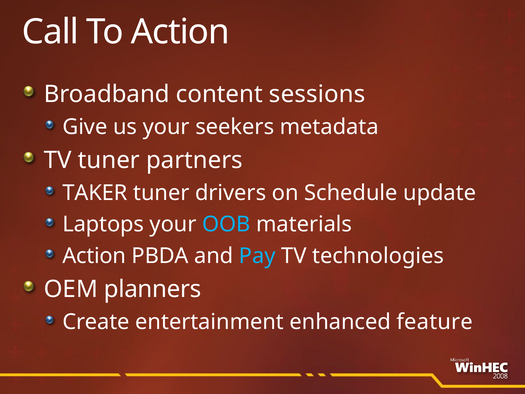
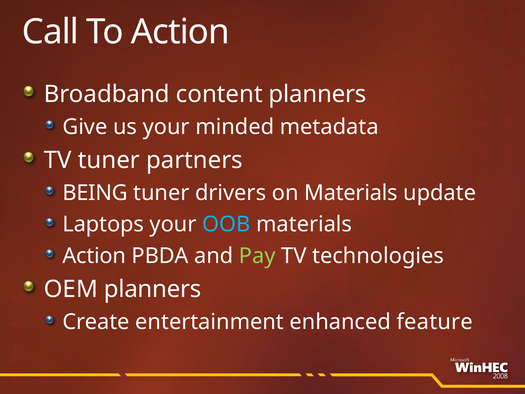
content sessions: sessions -> planners
seekers: seekers -> minded
TAKER: TAKER -> BEING
on Schedule: Schedule -> Materials
Pay colour: light blue -> light green
